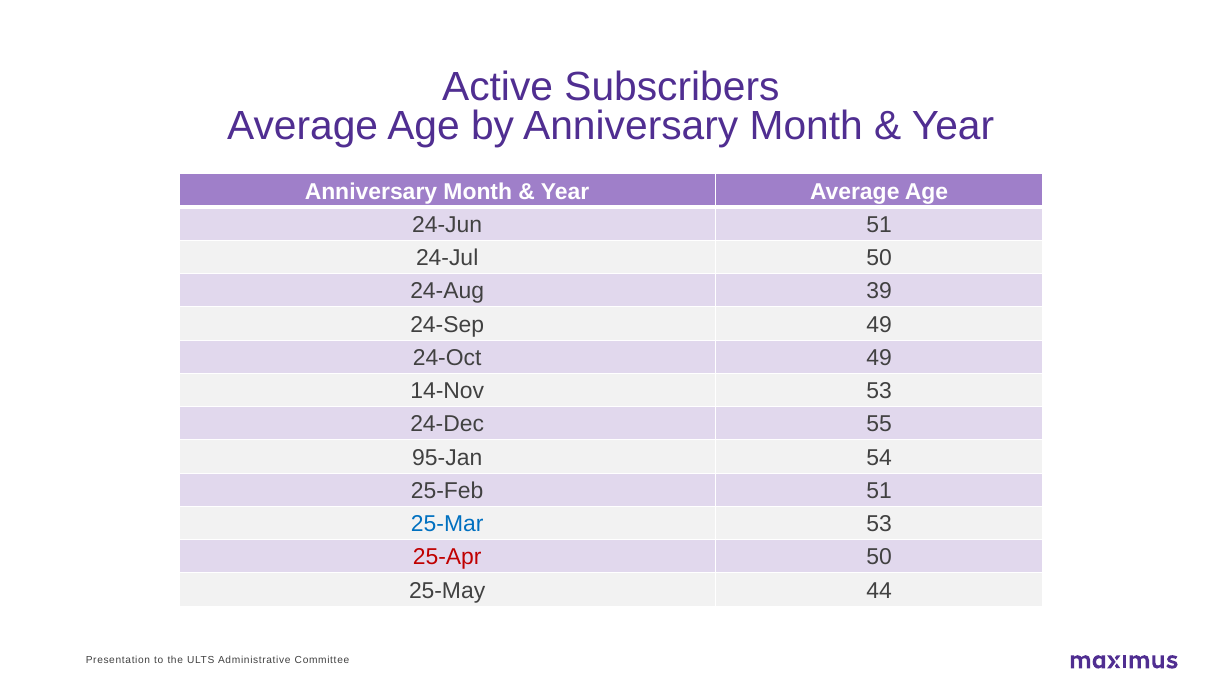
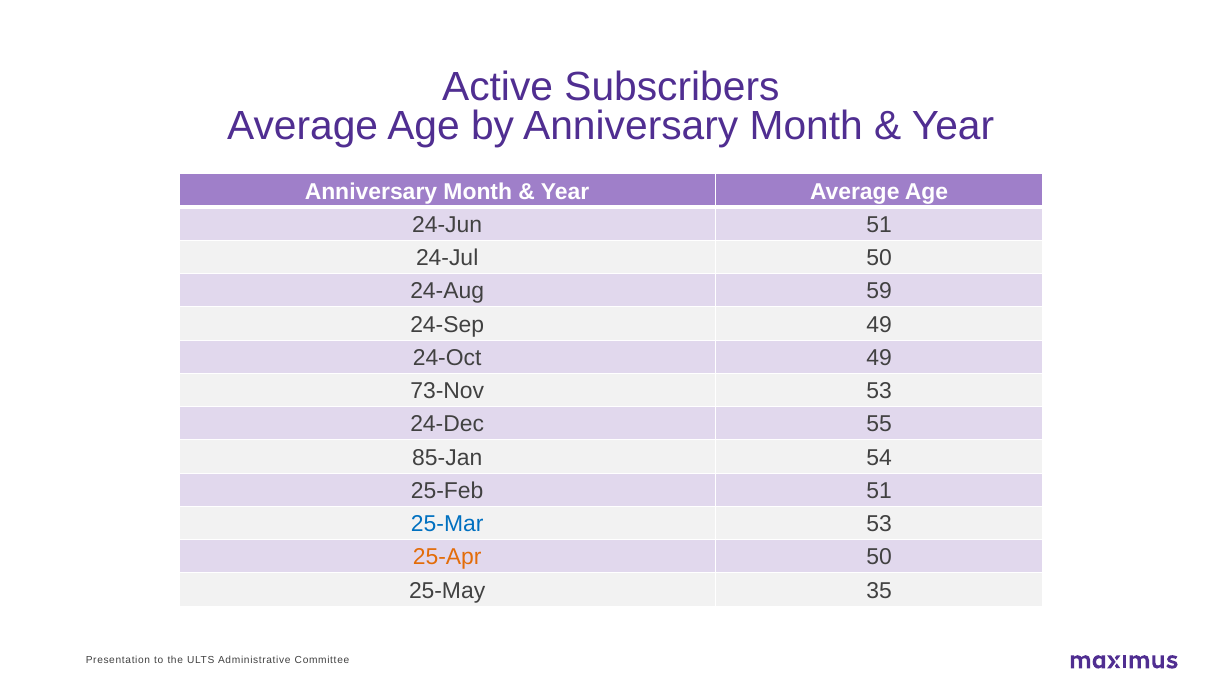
39: 39 -> 59
14-Nov: 14-Nov -> 73-Nov
95-Jan: 95-Jan -> 85-Jan
25-Apr colour: red -> orange
44: 44 -> 35
